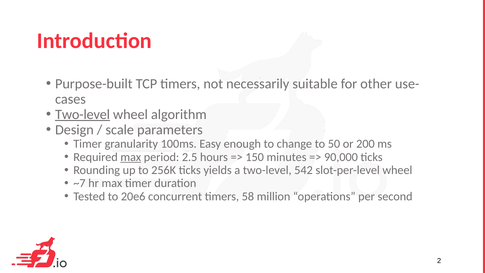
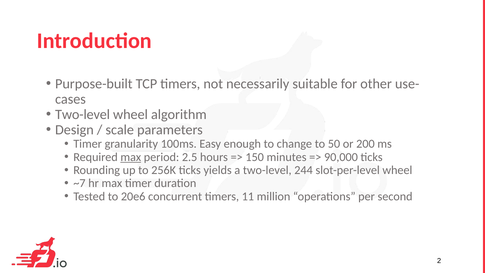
Two-level at (83, 114) underline: present -> none
542: 542 -> 244
58: 58 -> 11
